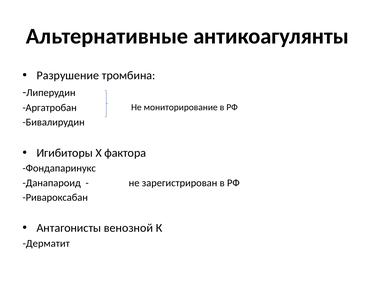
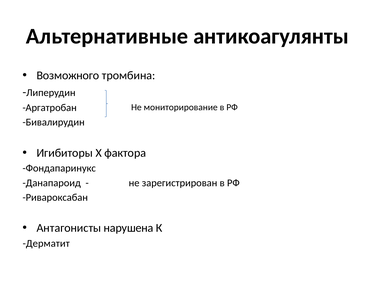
Разрушение: Разрушение -> Возможного
венозной: венозной -> нарушена
